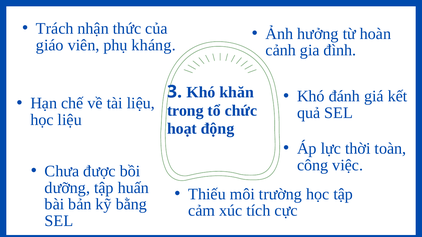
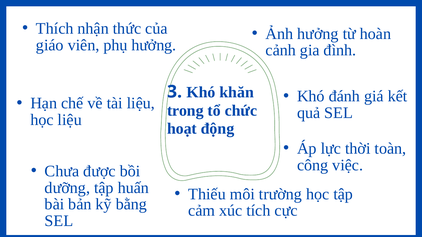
Trách: Trách -> Thích
phụ kháng: kháng -> hưởng
